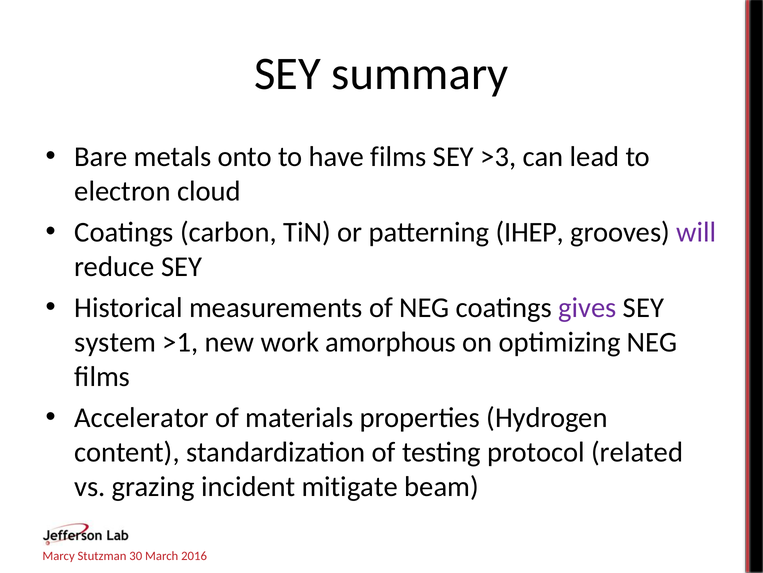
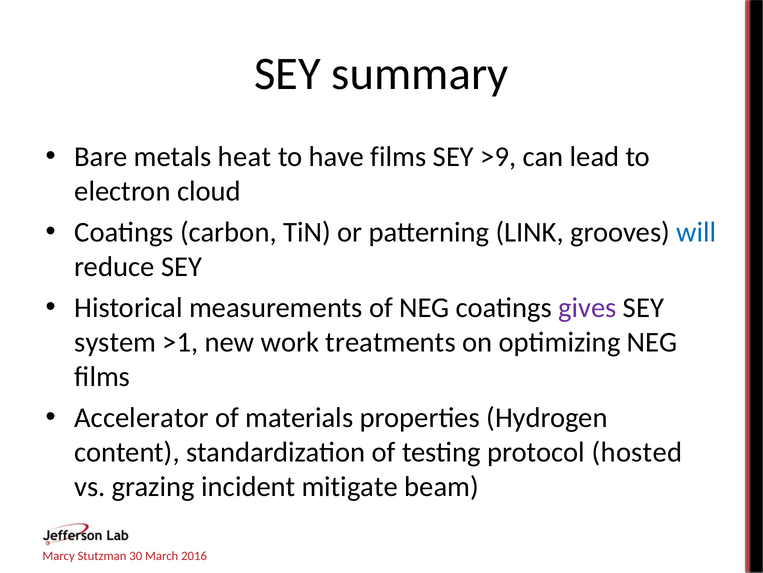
onto: onto -> heat
>3: >3 -> >9
IHEP: IHEP -> LINK
will colour: purple -> blue
amorphous: amorphous -> treatments
related: related -> hosted
